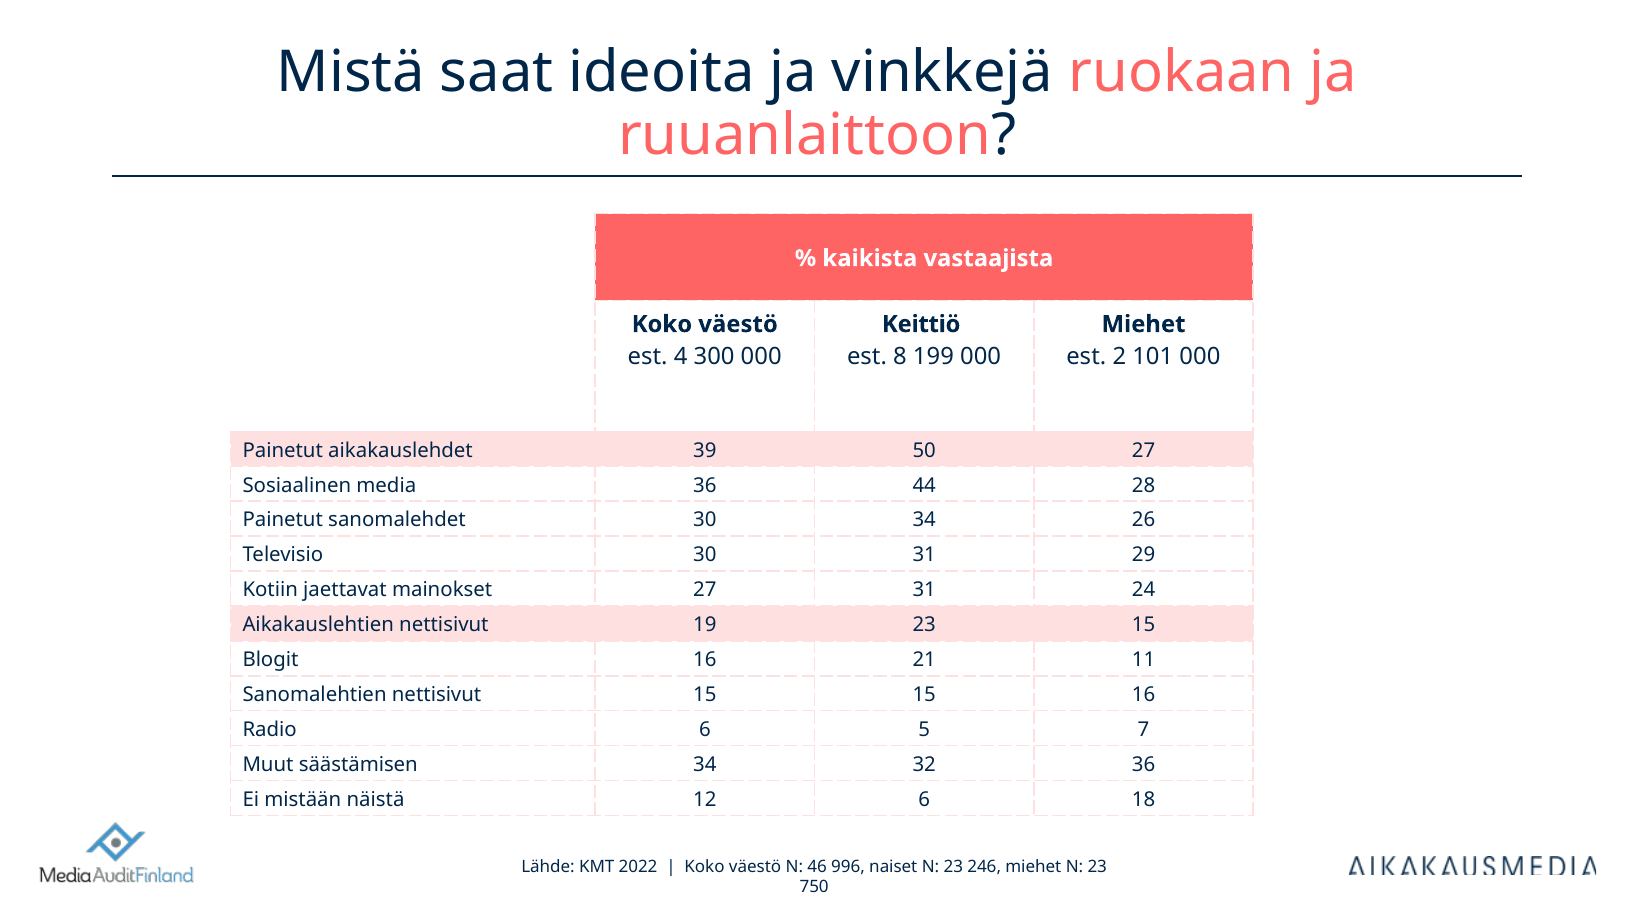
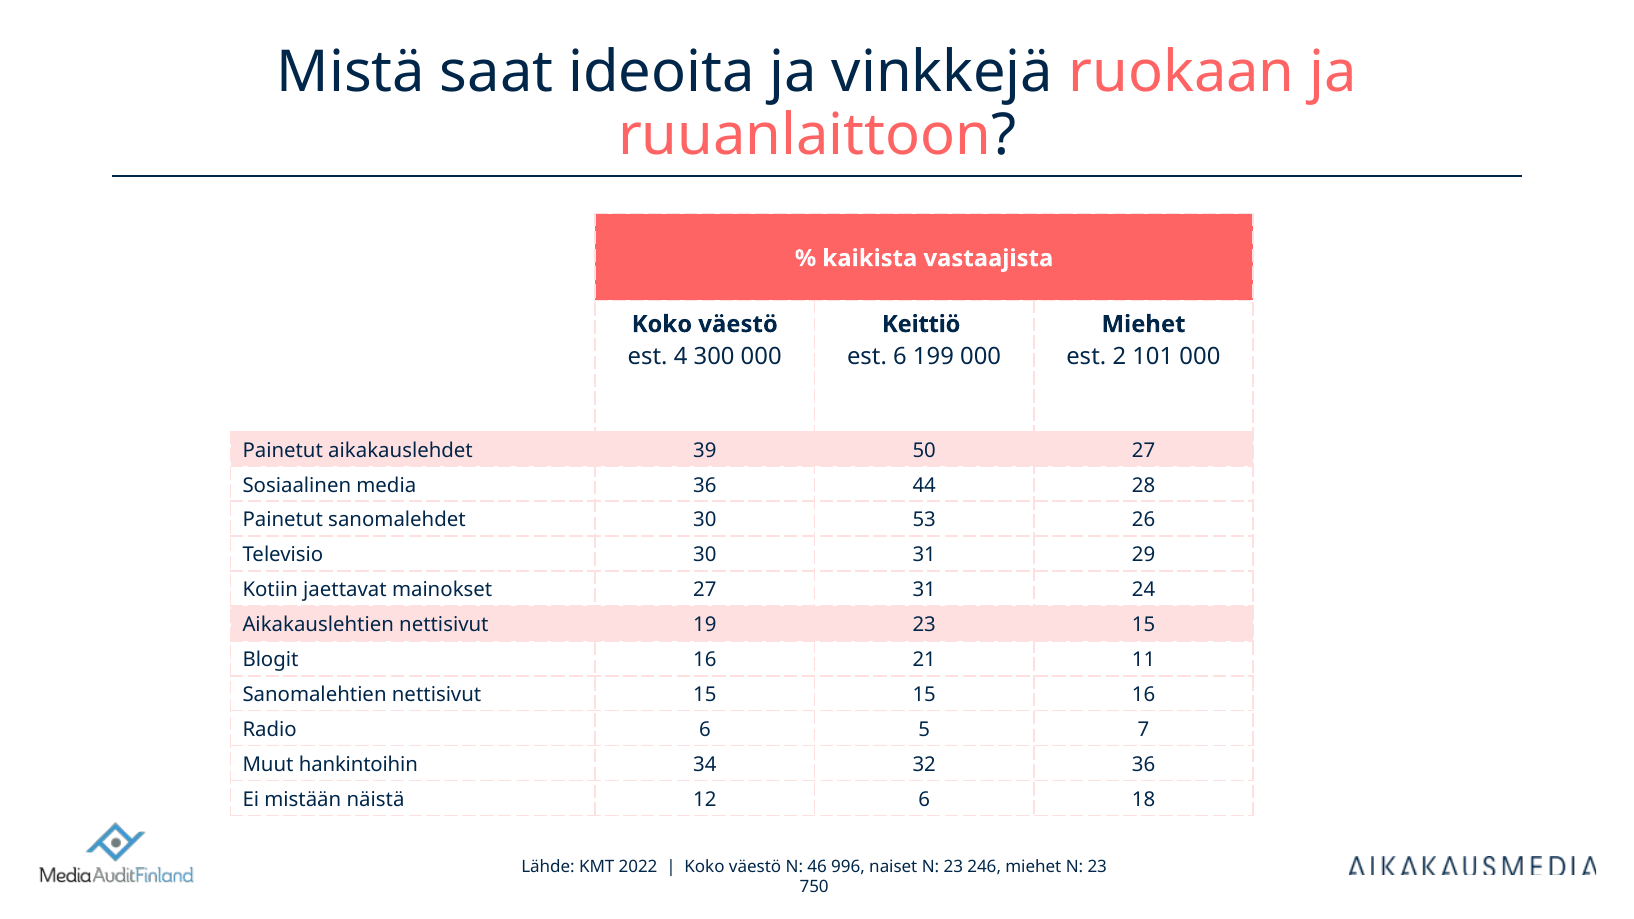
est 8: 8 -> 6
30 34: 34 -> 53
säästämisen: säästämisen -> hankintoihin
